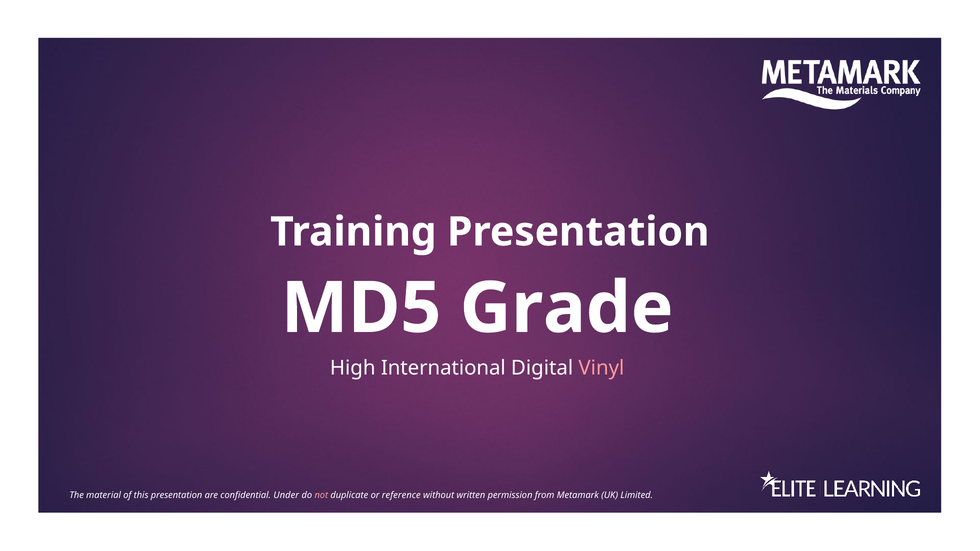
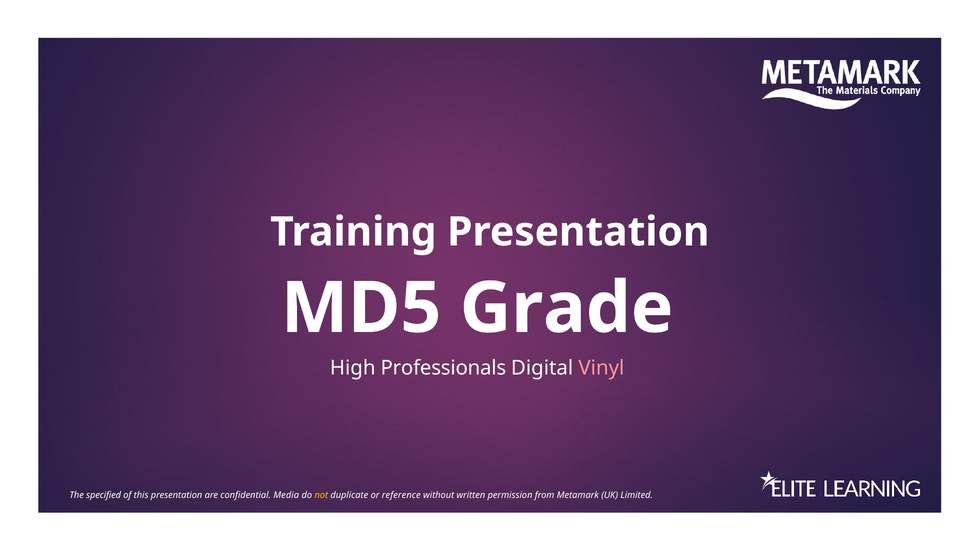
International: International -> Professionals
material: material -> specified
Under: Under -> Media
not colour: pink -> yellow
